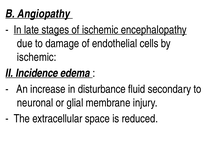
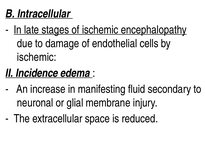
Angiopathy: Angiopathy -> Intracellular
disturbance: disturbance -> manifesting
